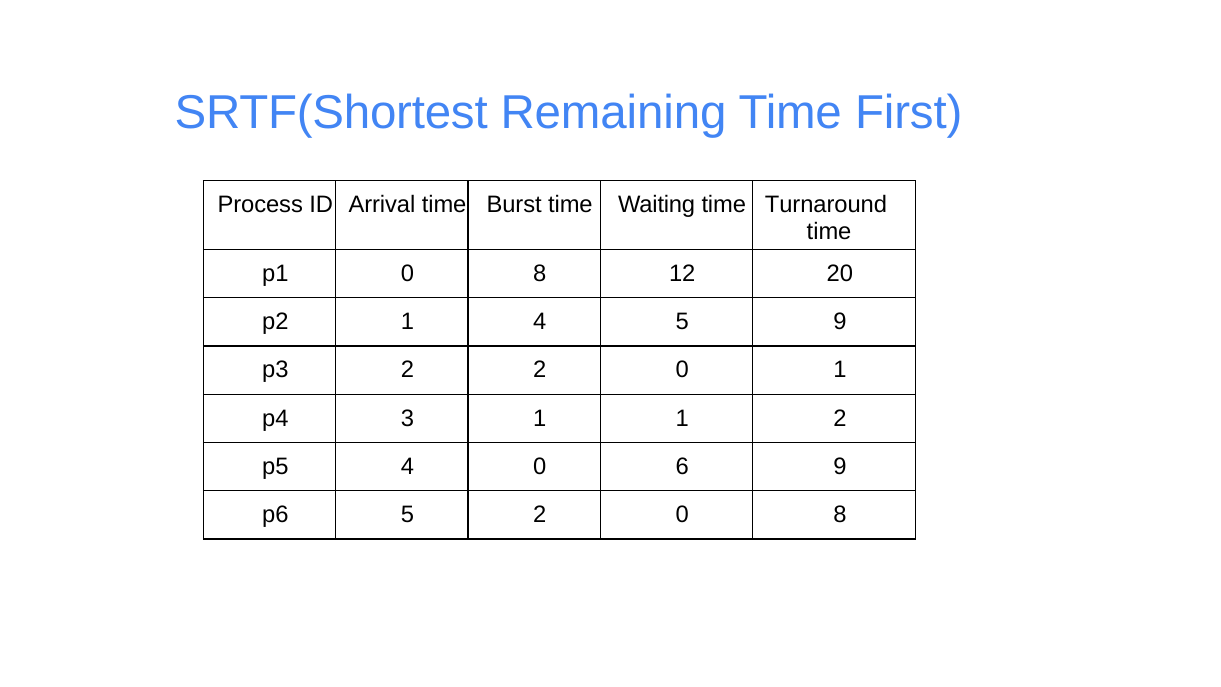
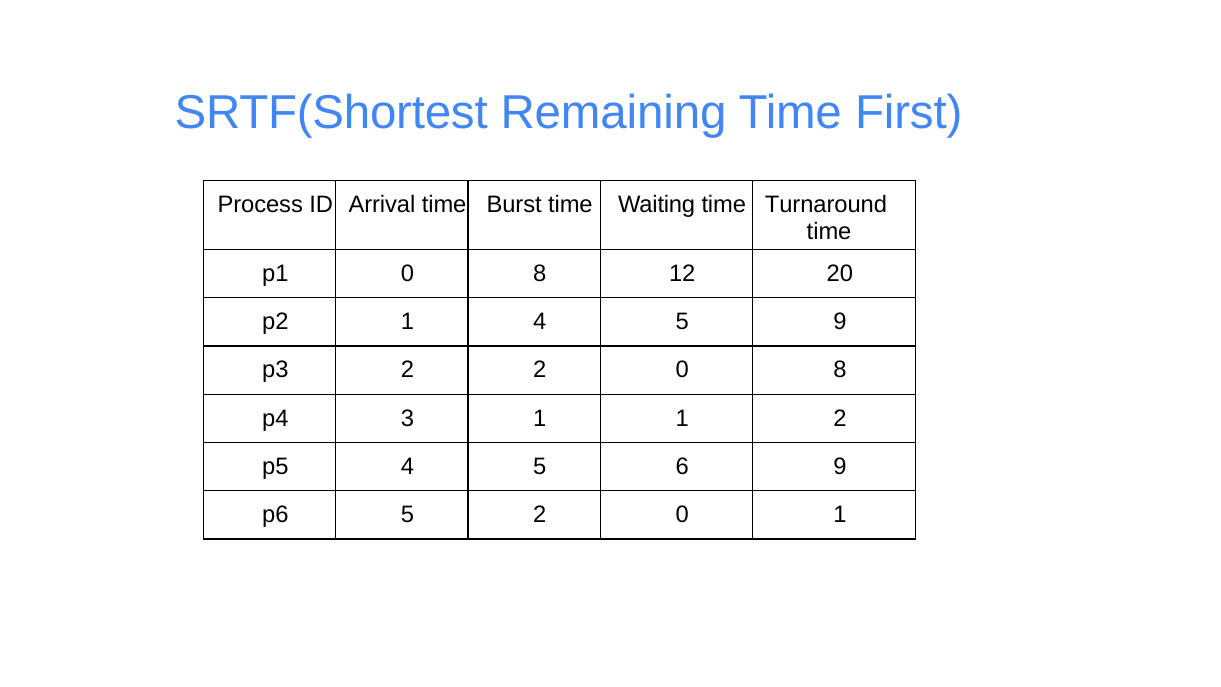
2 0 1: 1 -> 8
p5 4 0: 0 -> 5
2 0 8: 8 -> 1
